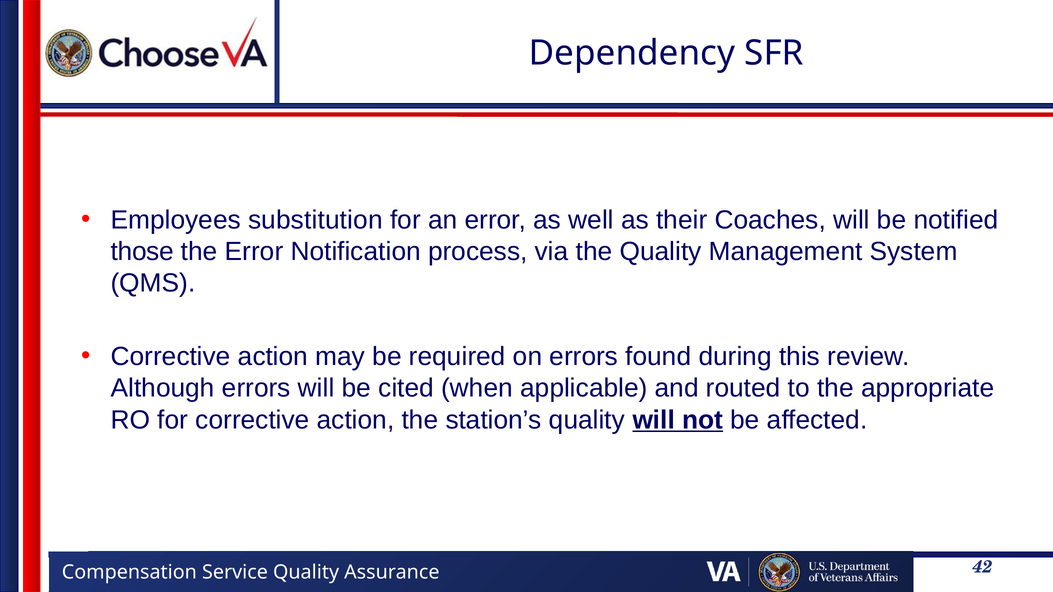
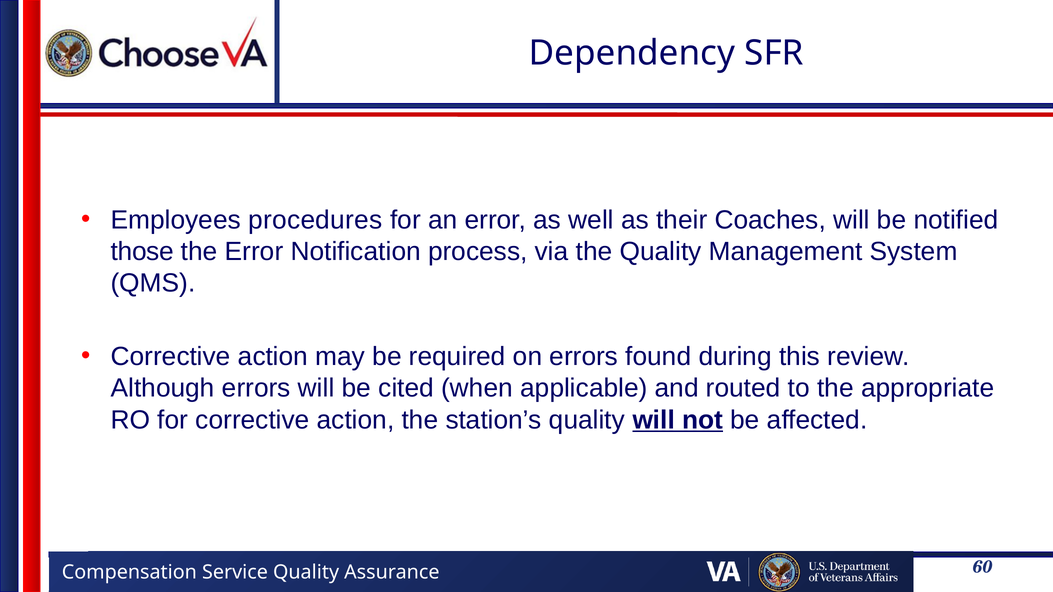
substitution: substitution -> procedures
42: 42 -> 60
